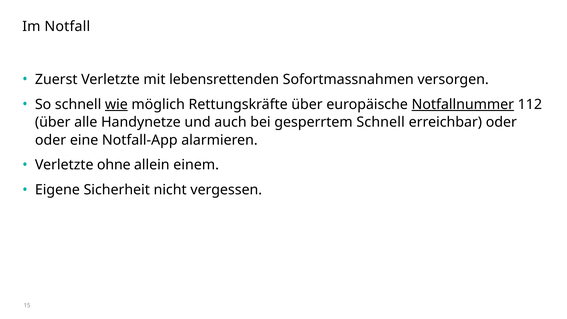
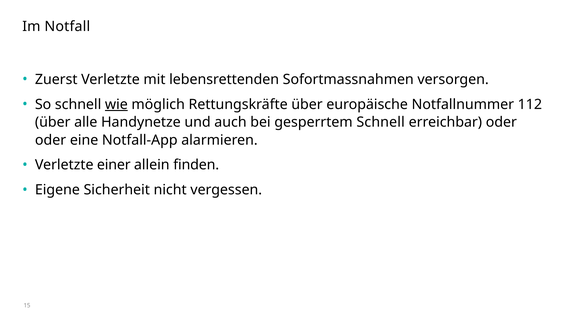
Notfallnummer underline: present -> none
ohne: ohne -> einer
einem: einem -> finden
